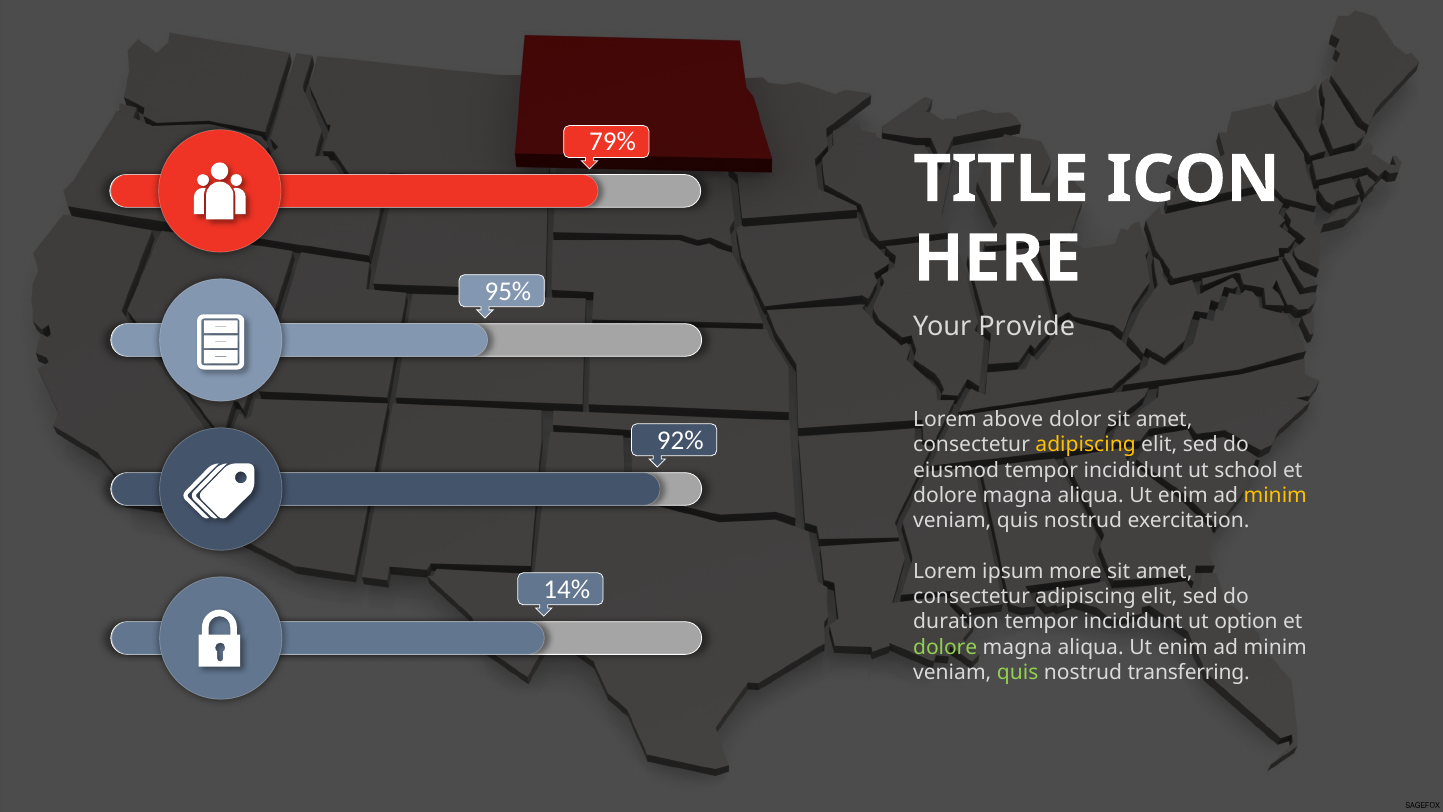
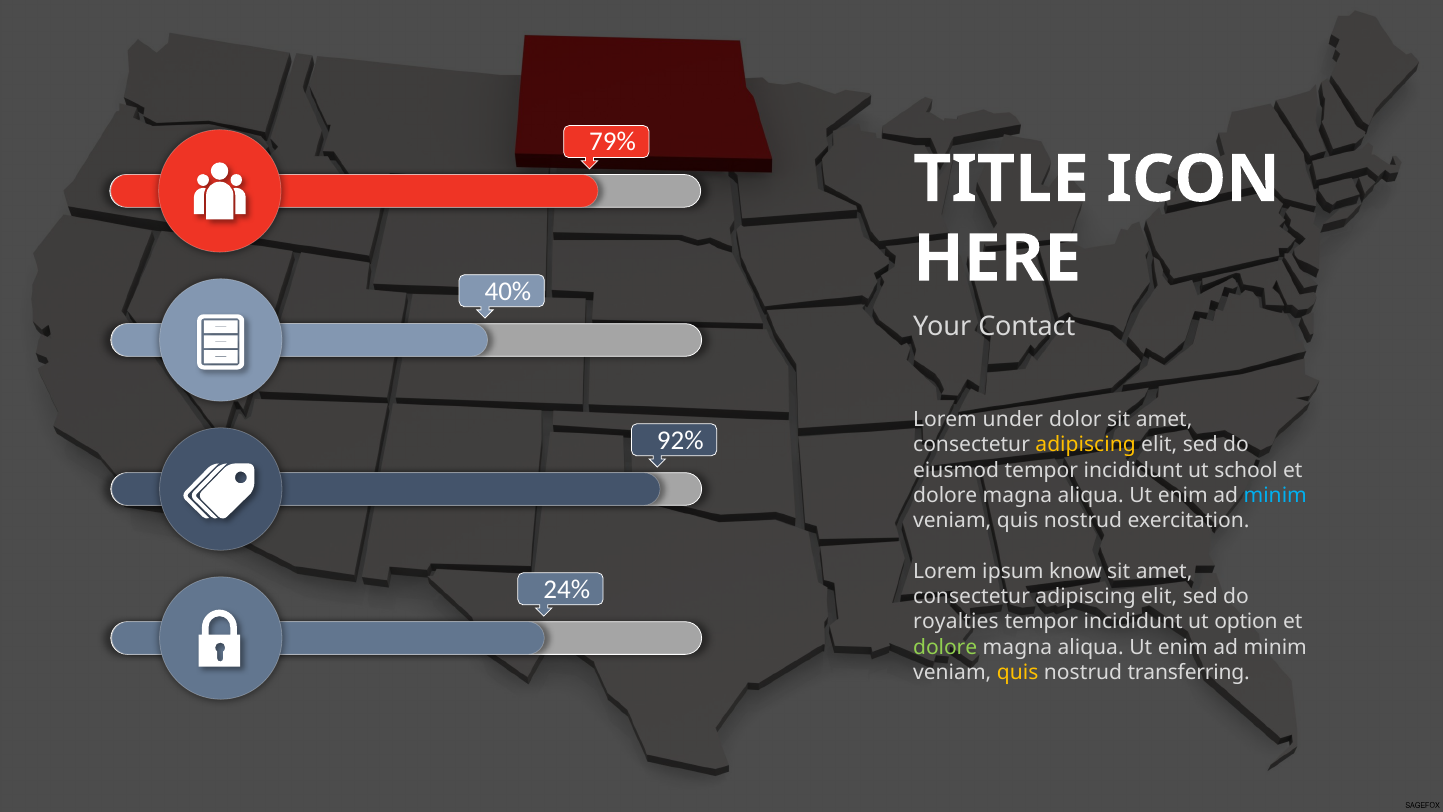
95%: 95% -> 40%
Provide: Provide -> Contact
above: above -> under
minim at (1275, 495) colour: yellow -> light blue
more: more -> know
14%: 14% -> 24%
duration: duration -> royalties
quis at (1018, 672) colour: light green -> yellow
